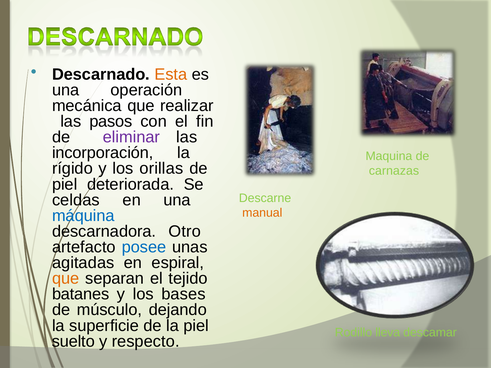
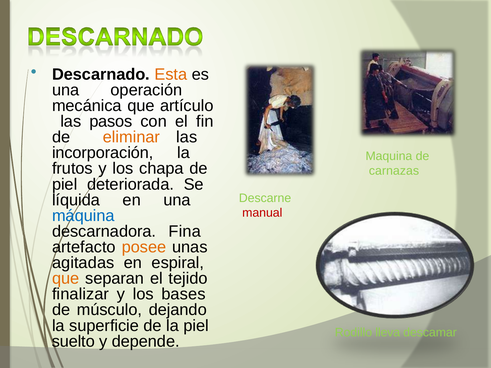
realizar: realizar -> artículo
eliminar colour: purple -> orange
rígido: rígido -> frutos
orillas: orillas -> chapa
celdas: celdas -> líquida
manual colour: orange -> red
Otro: Otro -> Fina
posee colour: blue -> orange
batanes: batanes -> finalizar
respecto: respecto -> depende
